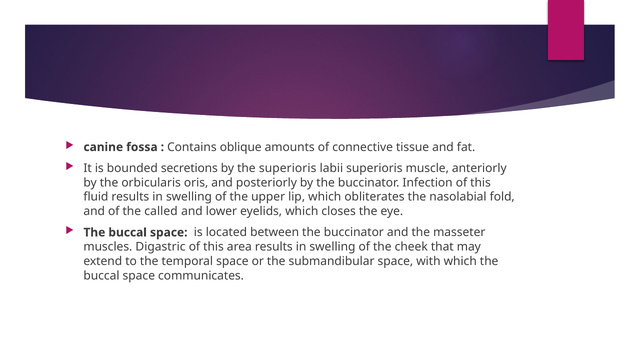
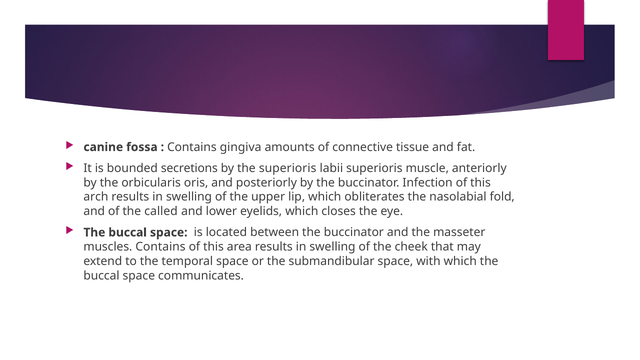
oblique: oblique -> gingiva
fluid: fluid -> arch
muscles Digastric: Digastric -> Contains
